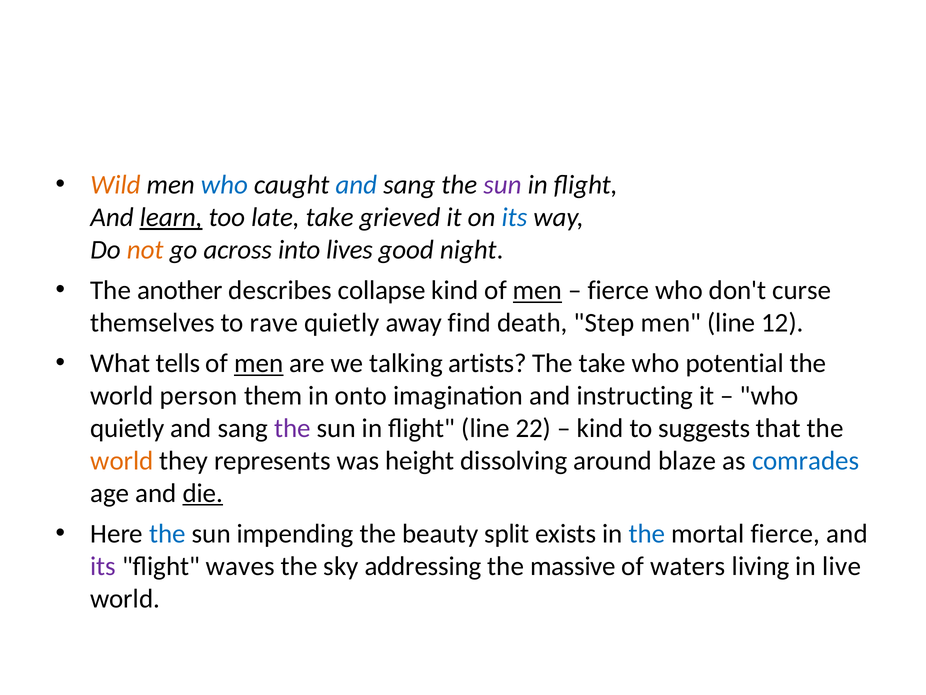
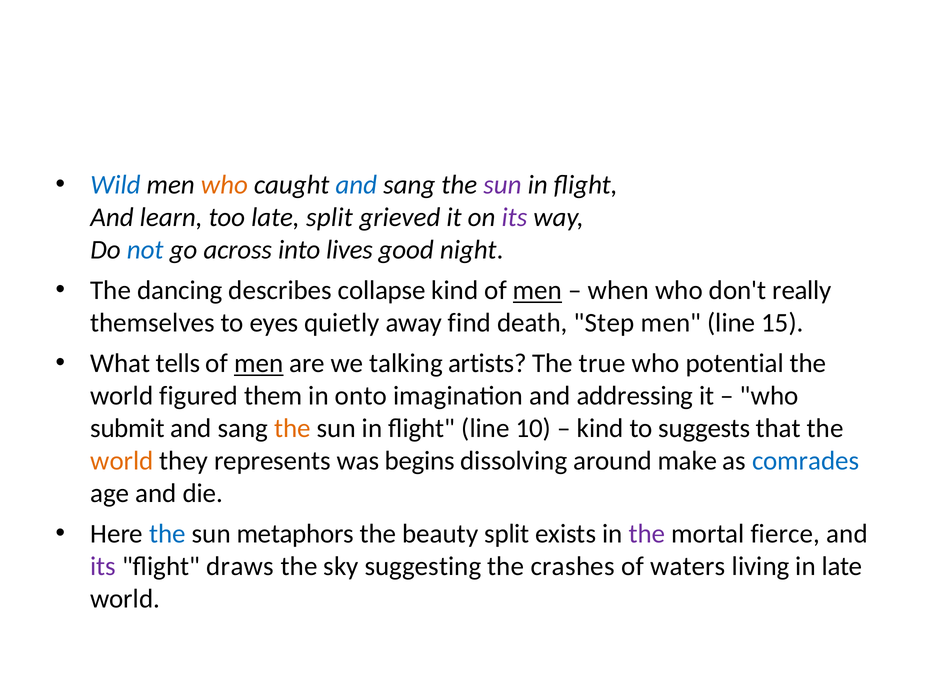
Wild colour: orange -> blue
who at (224, 185) colour: blue -> orange
learn underline: present -> none
late take: take -> split
its at (514, 217) colour: blue -> purple
not colour: orange -> blue
another: another -> dancing
fierce at (618, 290): fierce -> when
curse: curse -> really
rave: rave -> eyes
12: 12 -> 15
The take: take -> true
person: person -> figured
instructing: instructing -> addressing
quietly at (127, 428): quietly -> submit
the at (292, 428) colour: purple -> orange
22: 22 -> 10
height: height -> begins
blaze: blaze -> make
die underline: present -> none
impending: impending -> metaphors
the at (647, 534) colour: blue -> purple
waves: waves -> draws
addressing: addressing -> suggesting
massive: massive -> crashes
in live: live -> late
